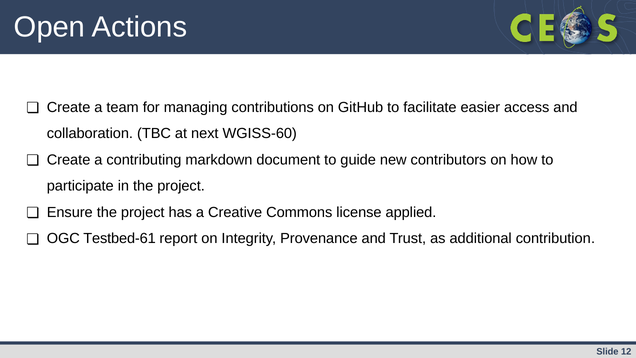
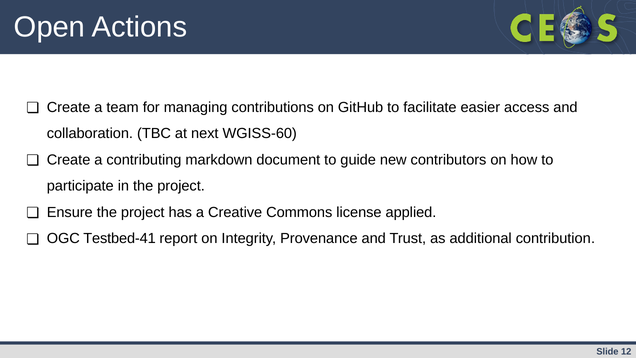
Testbed-61: Testbed-61 -> Testbed-41
